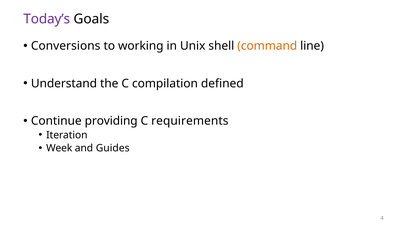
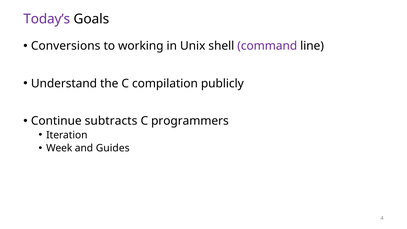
command colour: orange -> purple
defined: defined -> publicly
providing: providing -> subtracts
requirements: requirements -> programmers
